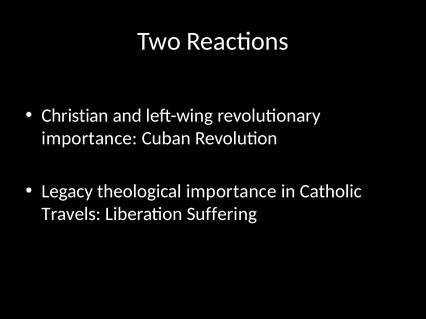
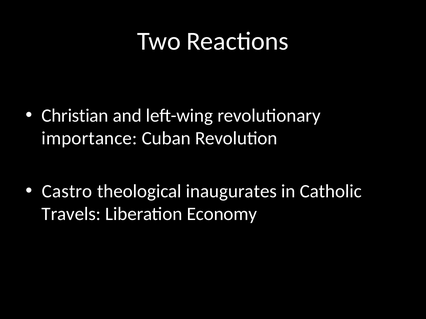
Legacy: Legacy -> Castro
theological importance: importance -> inaugurates
Suffering: Suffering -> Economy
